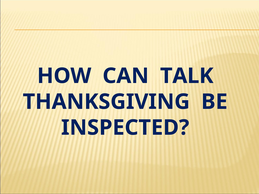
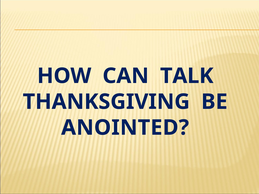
INSPECTED: INSPECTED -> ANOINTED
